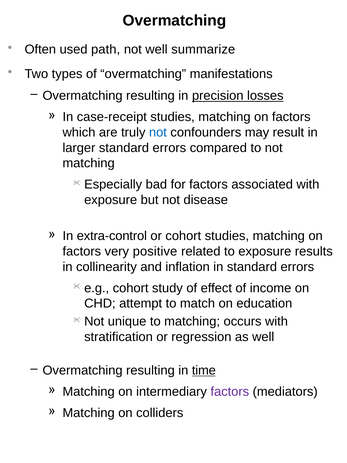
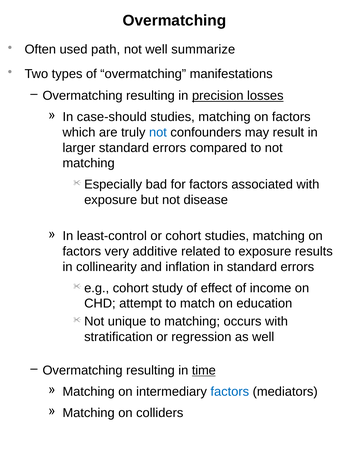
case-receipt: case-receipt -> case-should
extra-control: extra-control -> least-control
positive: positive -> additive
factors at (230, 391) colour: purple -> blue
